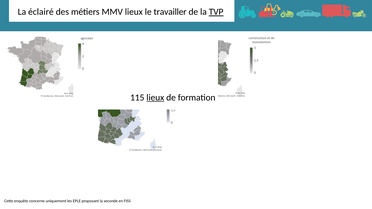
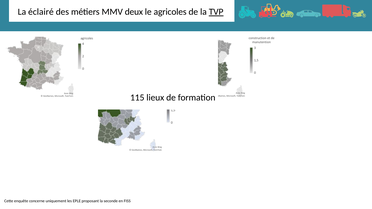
MMV lieux: lieux -> deux
travailler: travailler -> agricoles
lieux at (155, 98) underline: present -> none
